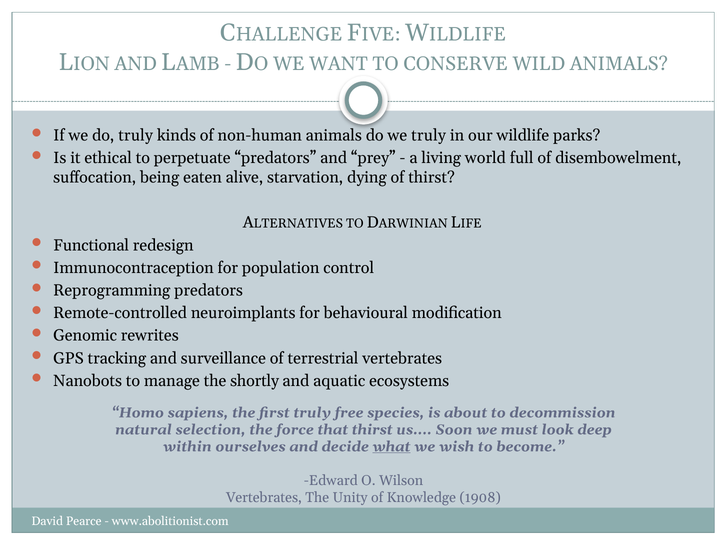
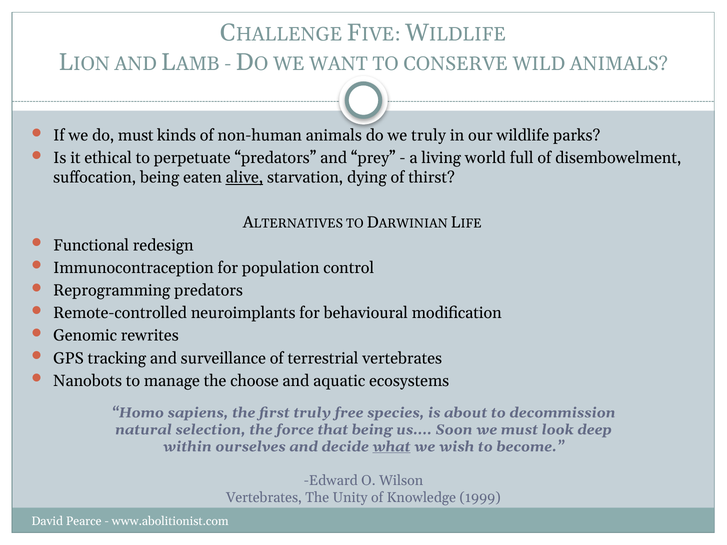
do truly: truly -> must
alive underline: none -> present
shortly: shortly -> choose
that thirst: thirst -> being
1908: 1908 -> 1999
